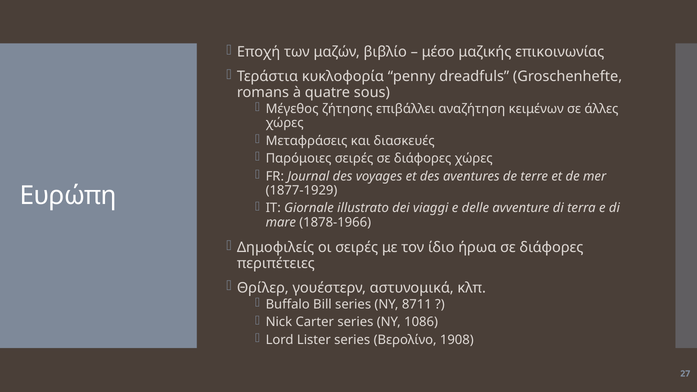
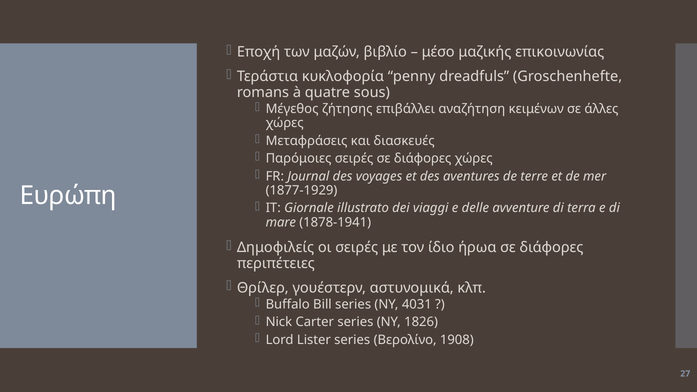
1878-1966: 1878-1966 -> 1878-1941
8711: 8711 -> 4031
1086: 1086 -> 1826
